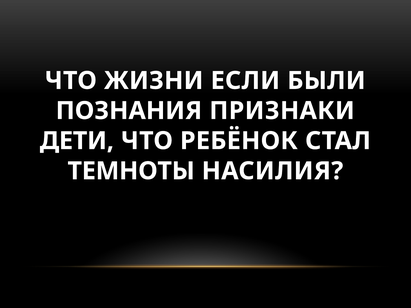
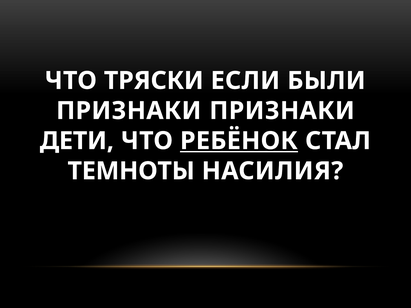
ЖИЗНИ: ЖИЗНИ -> ТРЯСКИ
ПОЗНАНИЯ at (129, 111): ПОЗНАНИЯ -> ПРИЗНАКИ
РЕБЁНОК underline: none -> present
